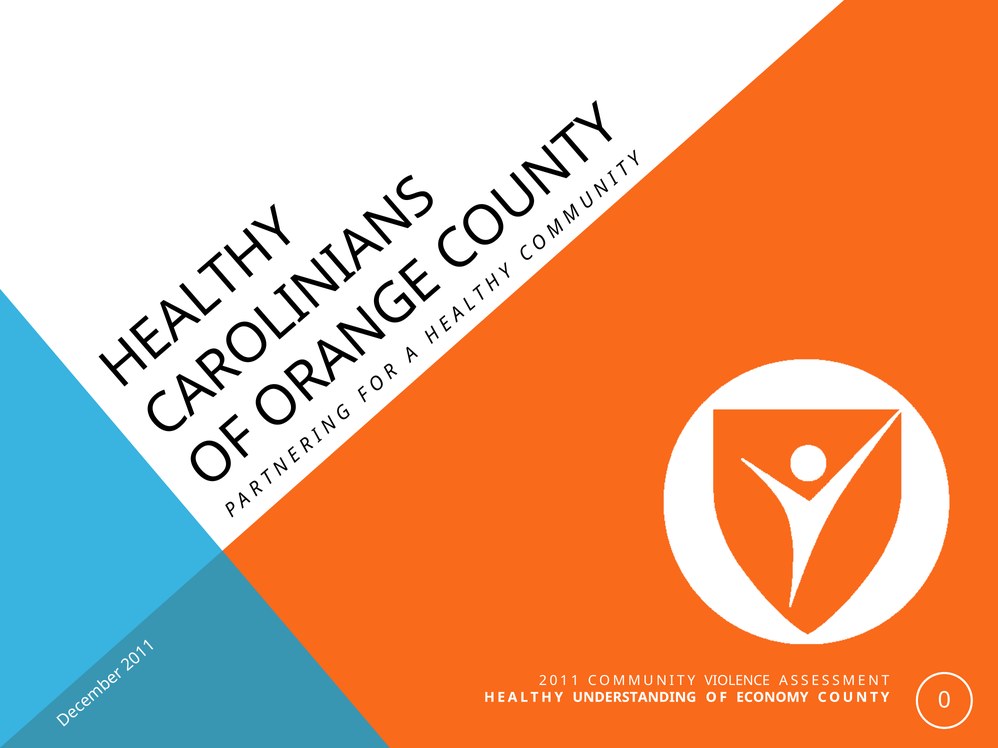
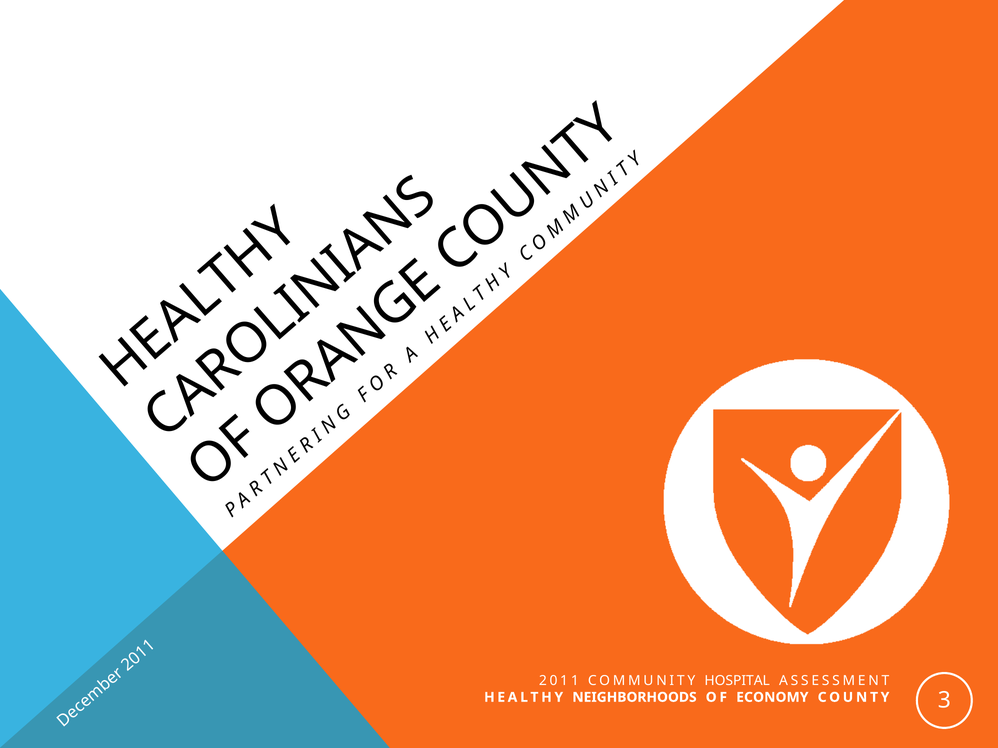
VIOLENCE: VIOLENCE -> HOSPITAL
UNDERSTANDING: UNDERSTANDING -> NEIGHBORHOODS
COUNTY 0: 0 -> 3
